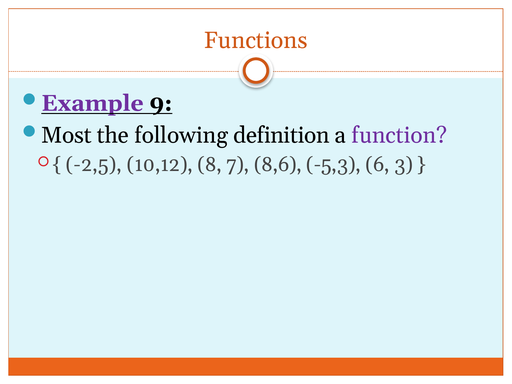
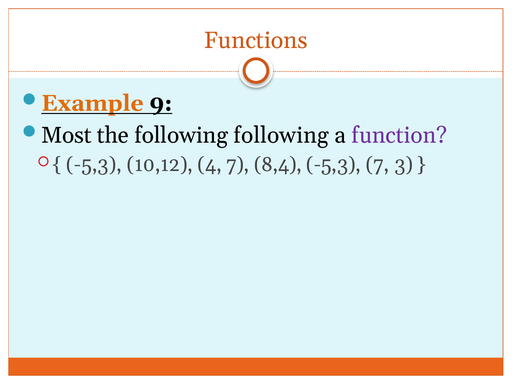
Example colour: purple -> orange
following definition: definition -> following
-2,5 at (94, 165): -2,5 -> -5,3
8: 8 -> 4
8,6: 8,6 -> 8,4
-5,3 6: 6 -> 7
